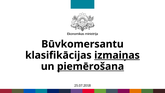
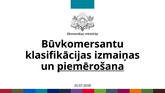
izmaiņas underline: present -> none
